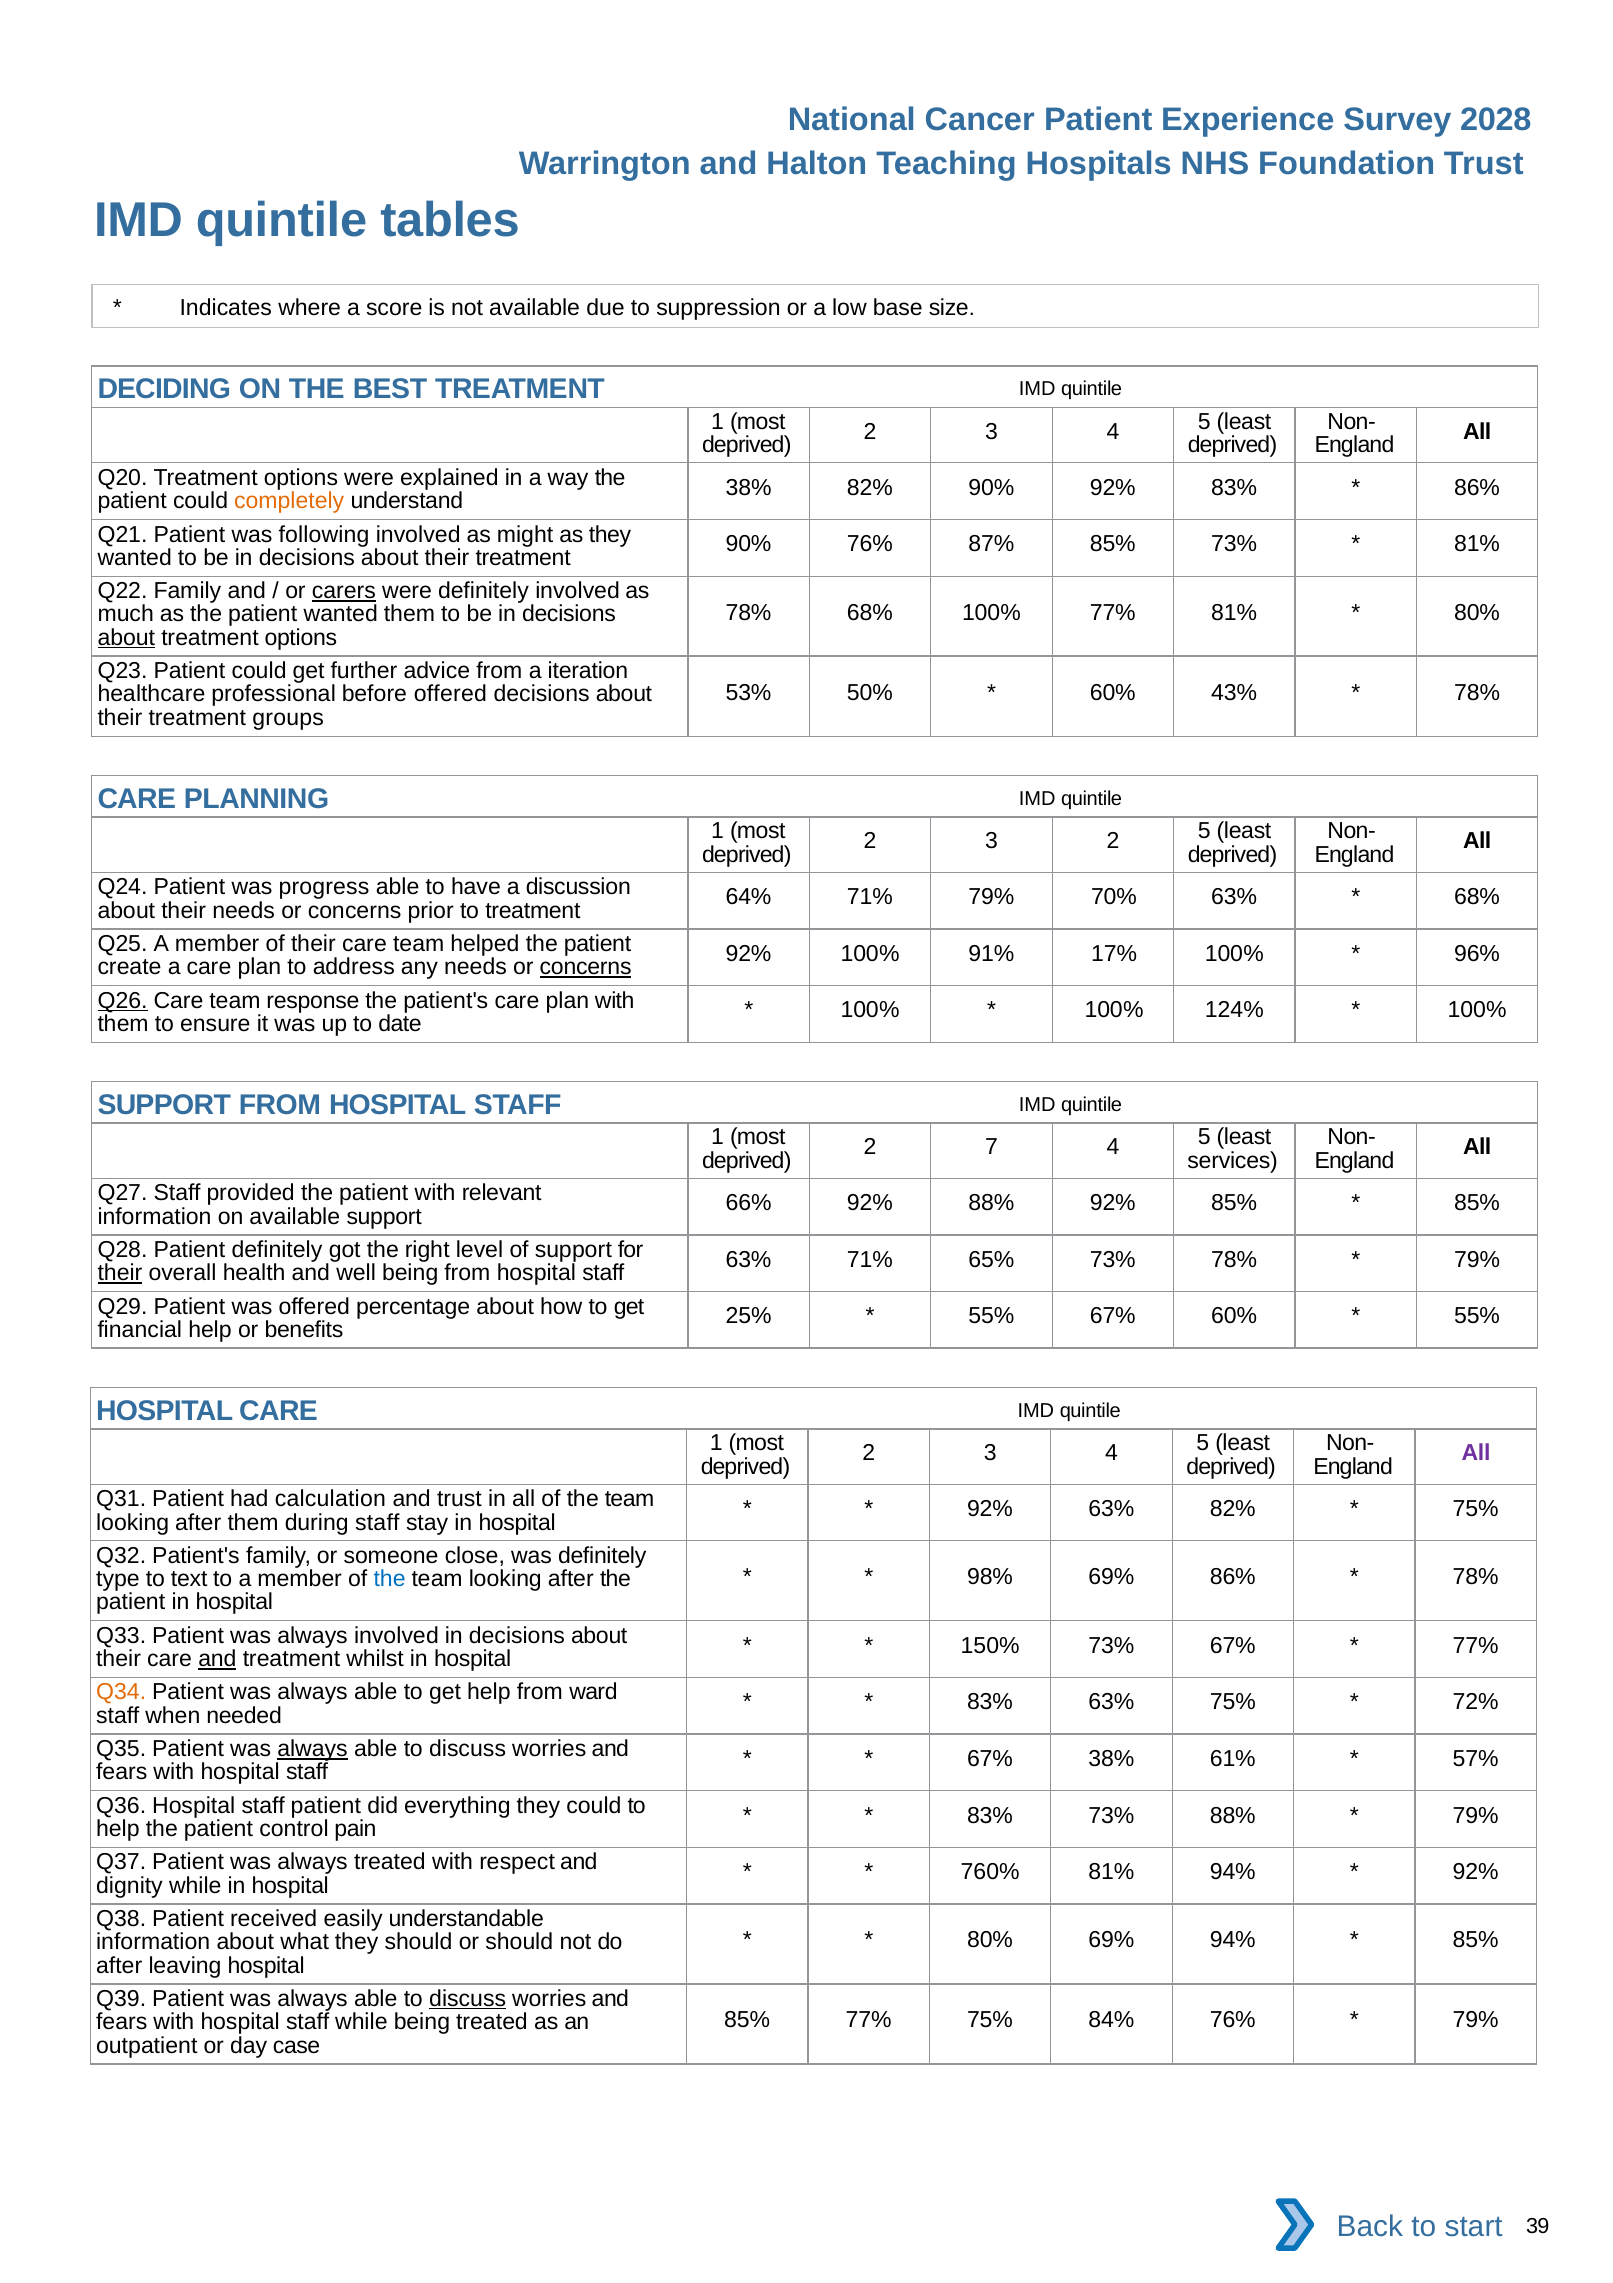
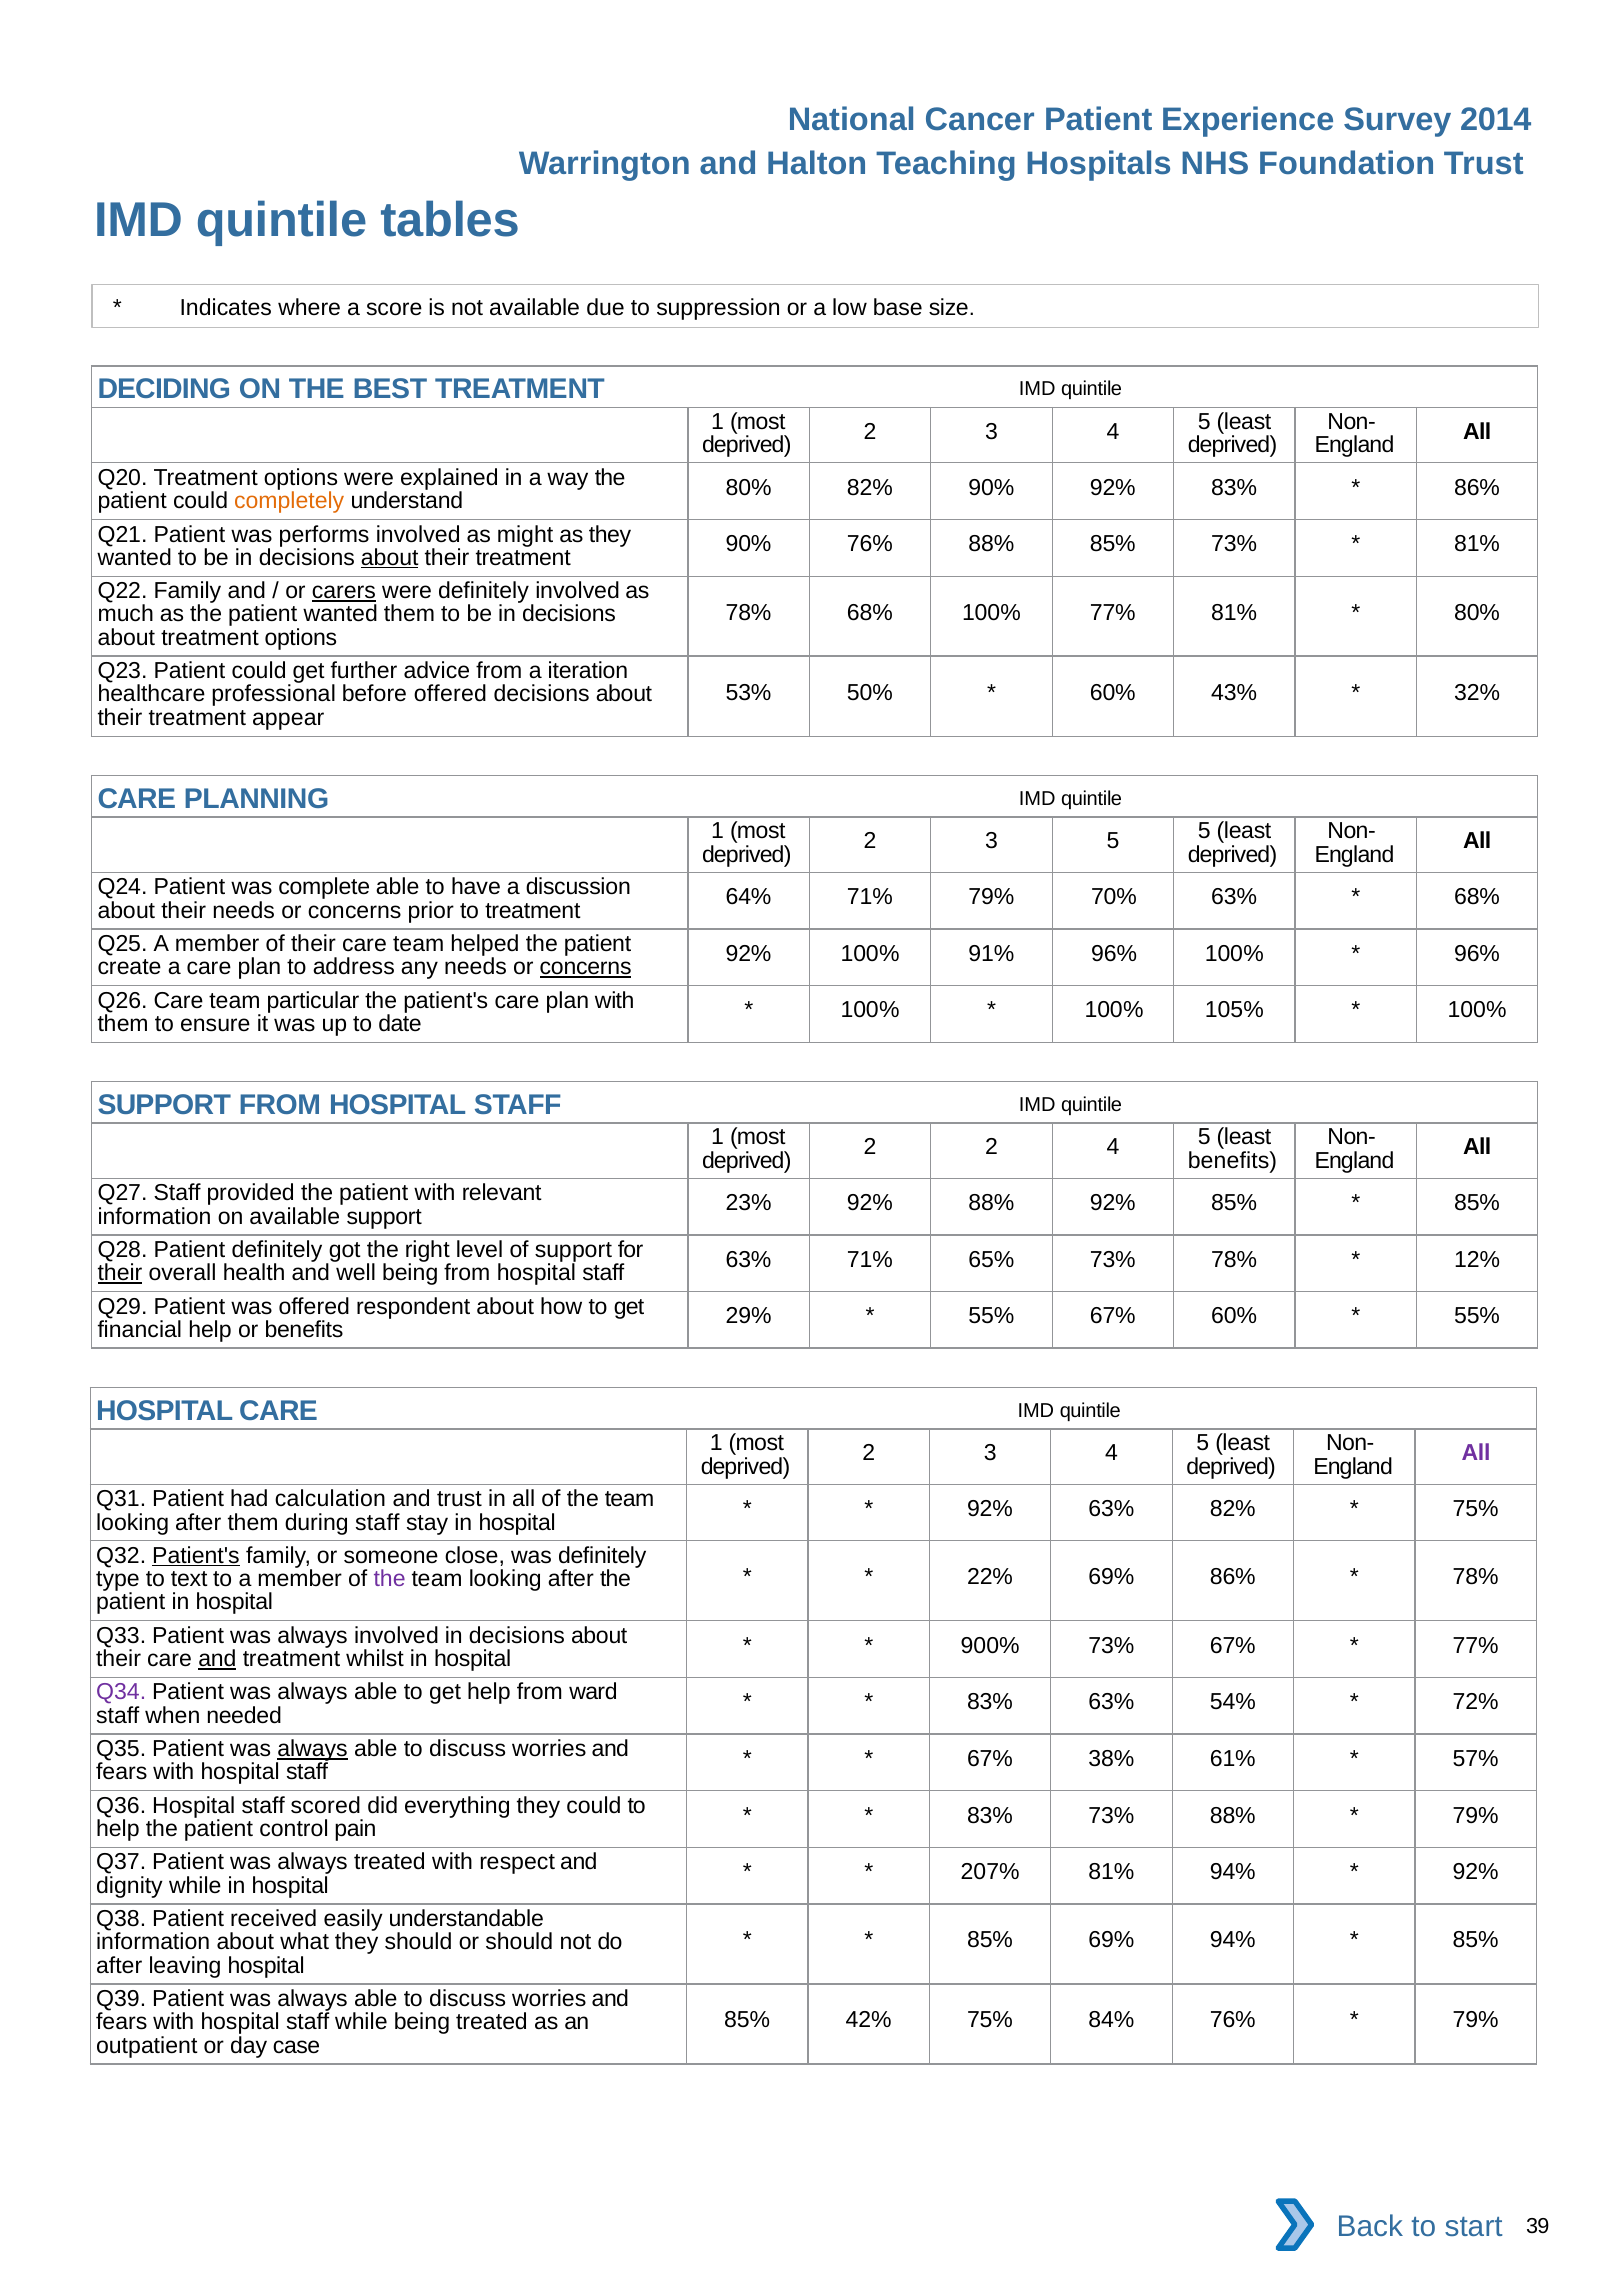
2028: 2028 -> 2014
38% at (749, 487): 38% -> 80%
following: following -> performs
76% 87%: 87% -> 88%
about at (390, 558) underline: none -> present
about at (126, 638) underline: present -> none
78% at (1477, 692): 78% -> 32%
groups: groups -> appear
3 2: 2 -> 5
progress: progress -> complete
91% 17%: 17% -> 96%
Q26 underline: present -> none
response: response -> particular
124%: 124% -> 105%
2 7: 7 -> 2
services at (1233, 1160): services -> benefits
66%: 66% -> 23%
79% at (1477, 1259): 79% -> 12%
percentage: percentage -> respondent
25%: 25% -> 29%
Patient's at (196, 1556) underline: none -> present
98%: 98% -> 22%
the at (390, 1579) colour: blue -> purple
150%: 150% -> 900%
Q34 colour: orange -> purple
63% 75%: 75% -> 54%
staff patient: patient -> scored
760%: 760% -> 207%
80% at (990, 1940): 80% -> 85%
discuss at (468, 1999) underline: present -> none
85% 77%: 77% -> 42%
